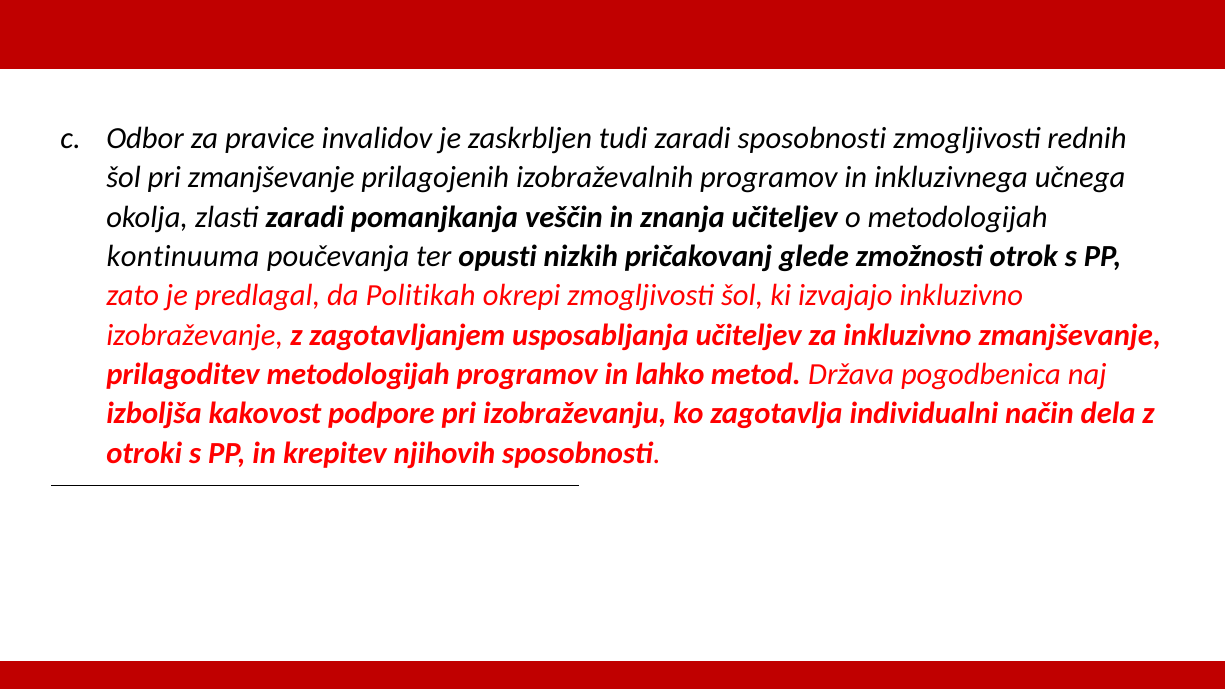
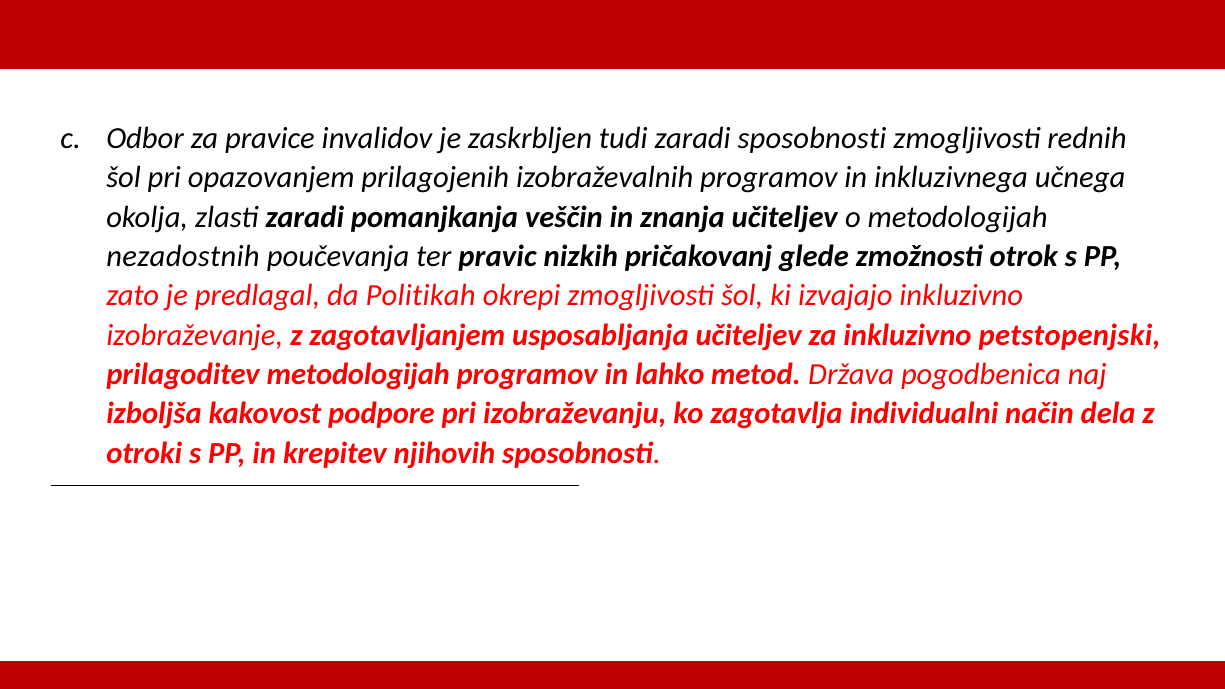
pri zmanjševanje: zmanjševanje -> opazovanjem
kontinuuma: kontinuuma -> nezadostnih
opusti: opusti -> pravic
inkluzivno zmanjševanje: zmanjševanje -> petstopenjski
